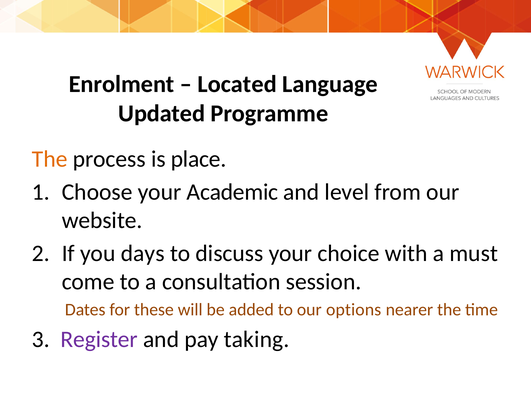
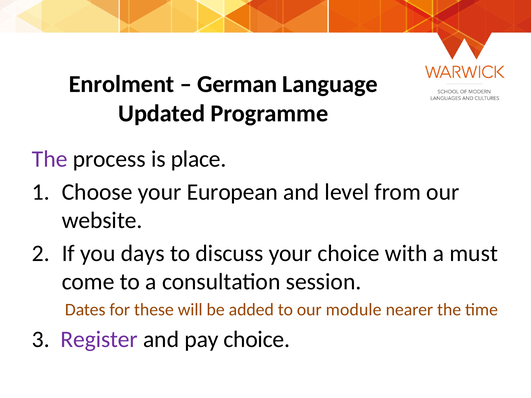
Located: Located -> German
The at (50, 159) colour: orange -> purple
Academic: Academic -> European
options: options -> module
pay taking: taking -> choice
